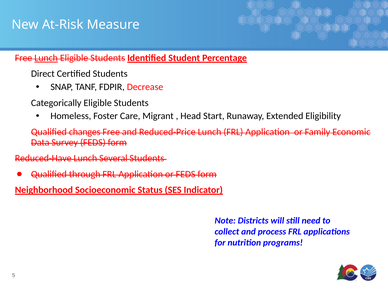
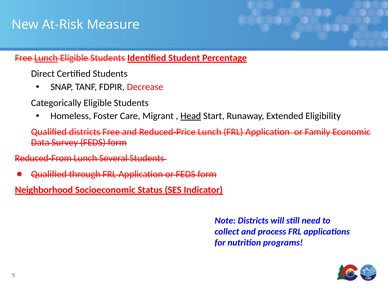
Head underline: none -> present
Qualified changes: changes -> districts
Reduced-Have: Reduced-Have -> Reduced-From
